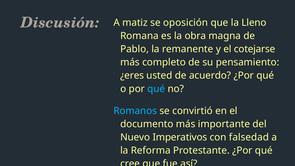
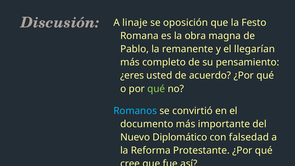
matiz: matiz -> linaje
Lleno: Lleno -> Festo
cotejarse: cotejarse -> llegarían
qué at (156, 89) colour: light blue -> light green
Imperativos: Imperativos -> Diplomático
